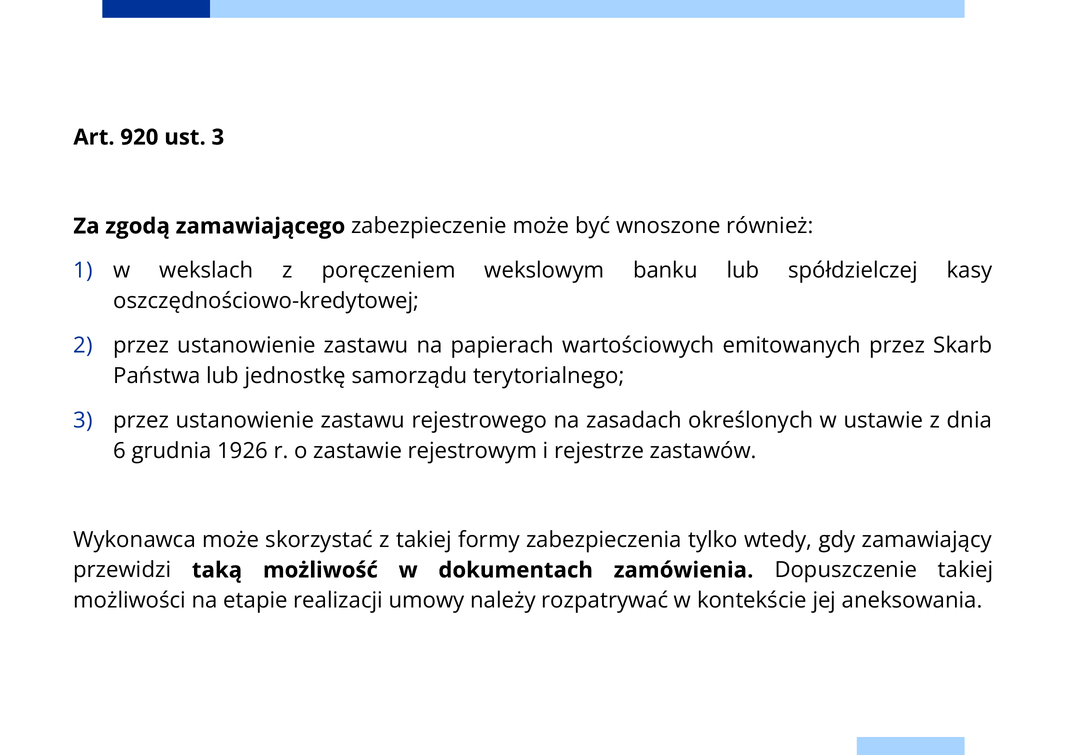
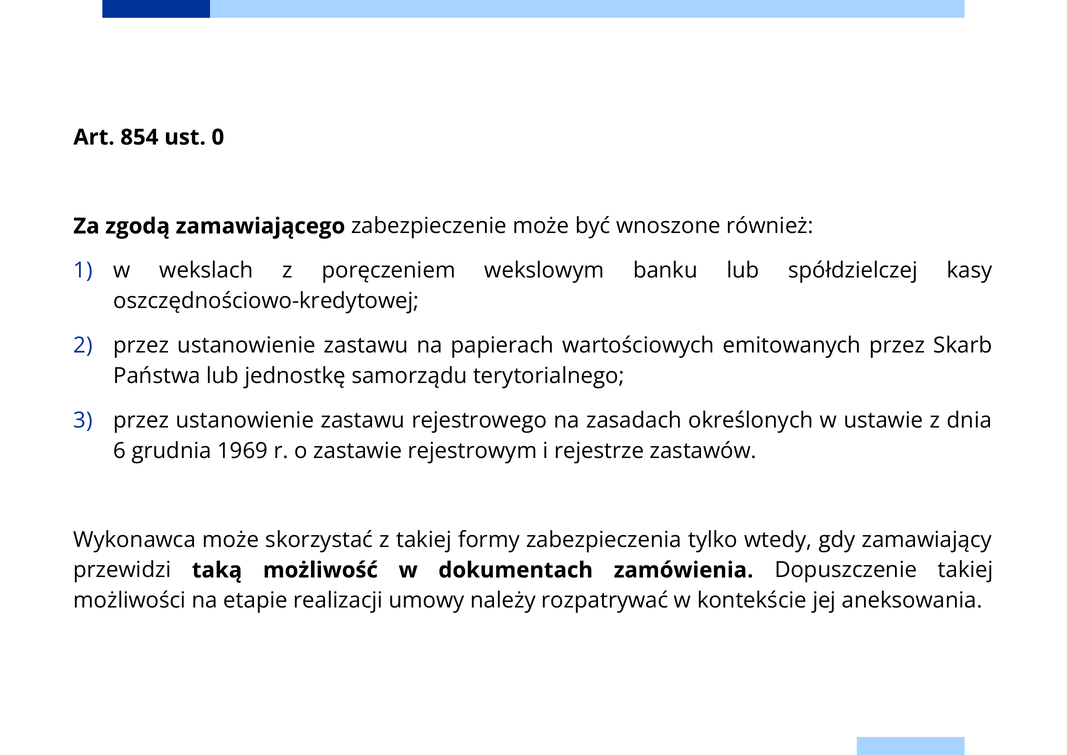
920: 920 -> 854
ust 3: 3 -> 0
1926: 1926 -> 1969
